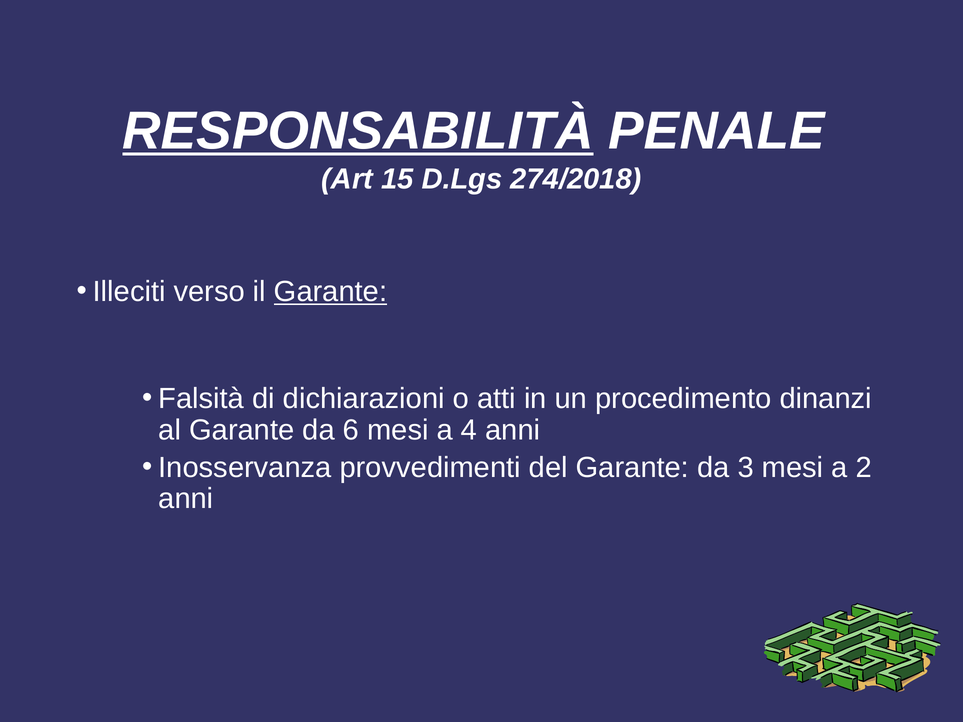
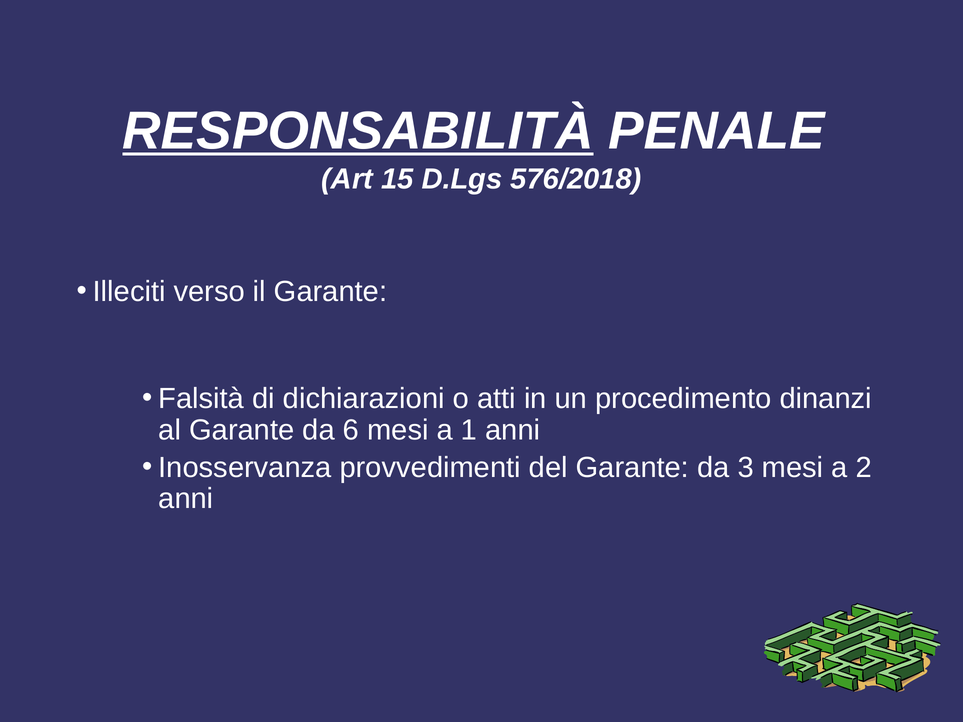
274/2018: 274/2018 -> 576/2018
Garante at (331, 292) underline: present -> none
4: 4 -> 1
